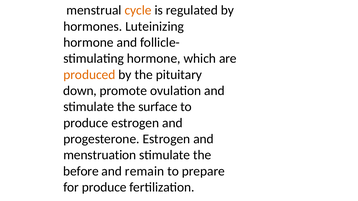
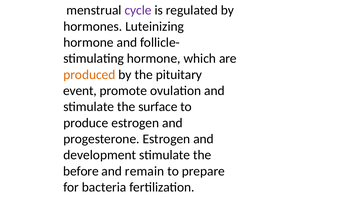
cycle colour: orange -> purple
down: down -> event
menstruation: menstruation -> development
for produce: produce -> bacteria
